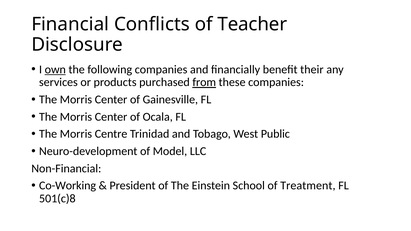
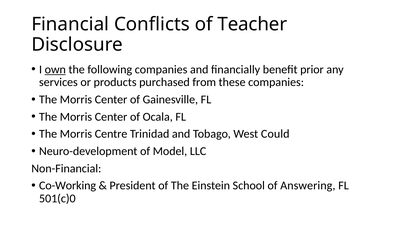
their: their -> prior
from underline: present -> none
Public: Public -> Could
Treatment: Treatment -> Answering
501(c)8: 501(c)8 -> 501(c)0
